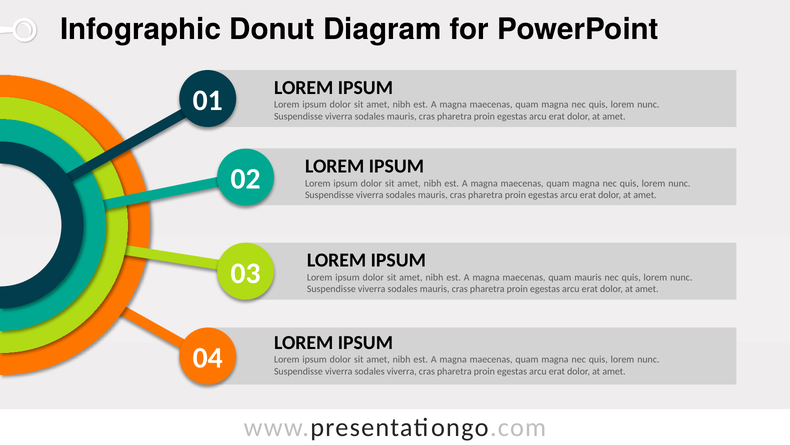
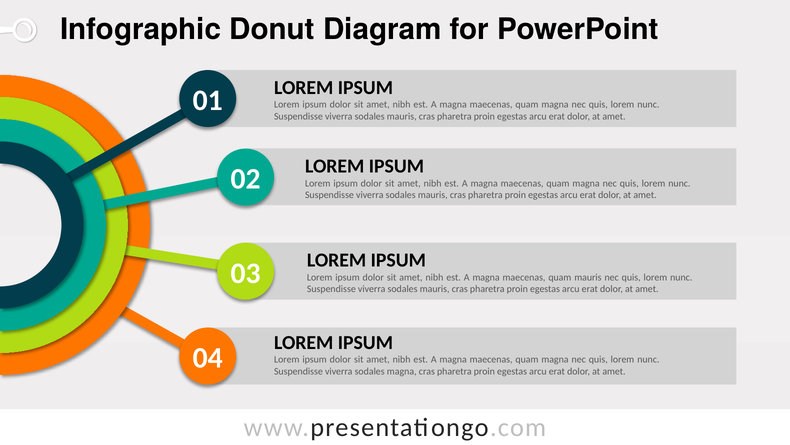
sodales viverra: viverra -> magna
